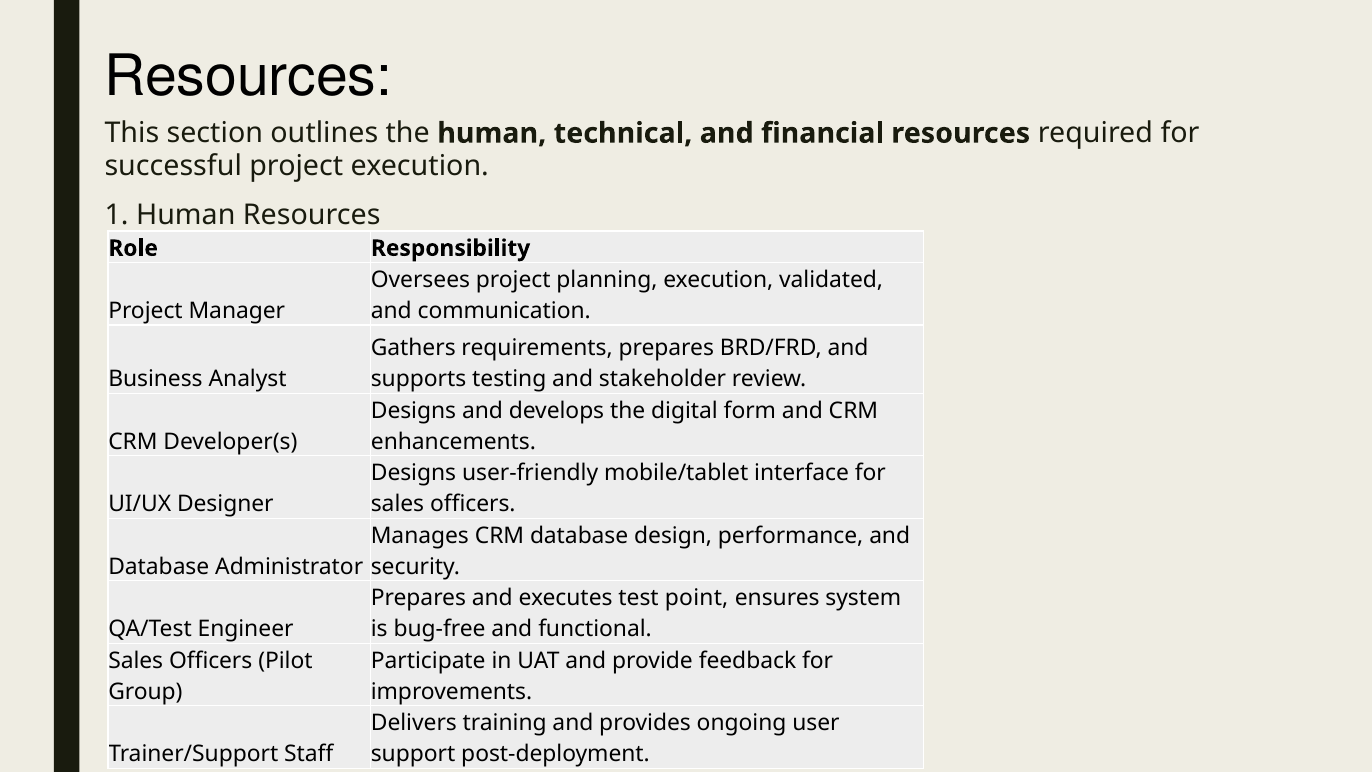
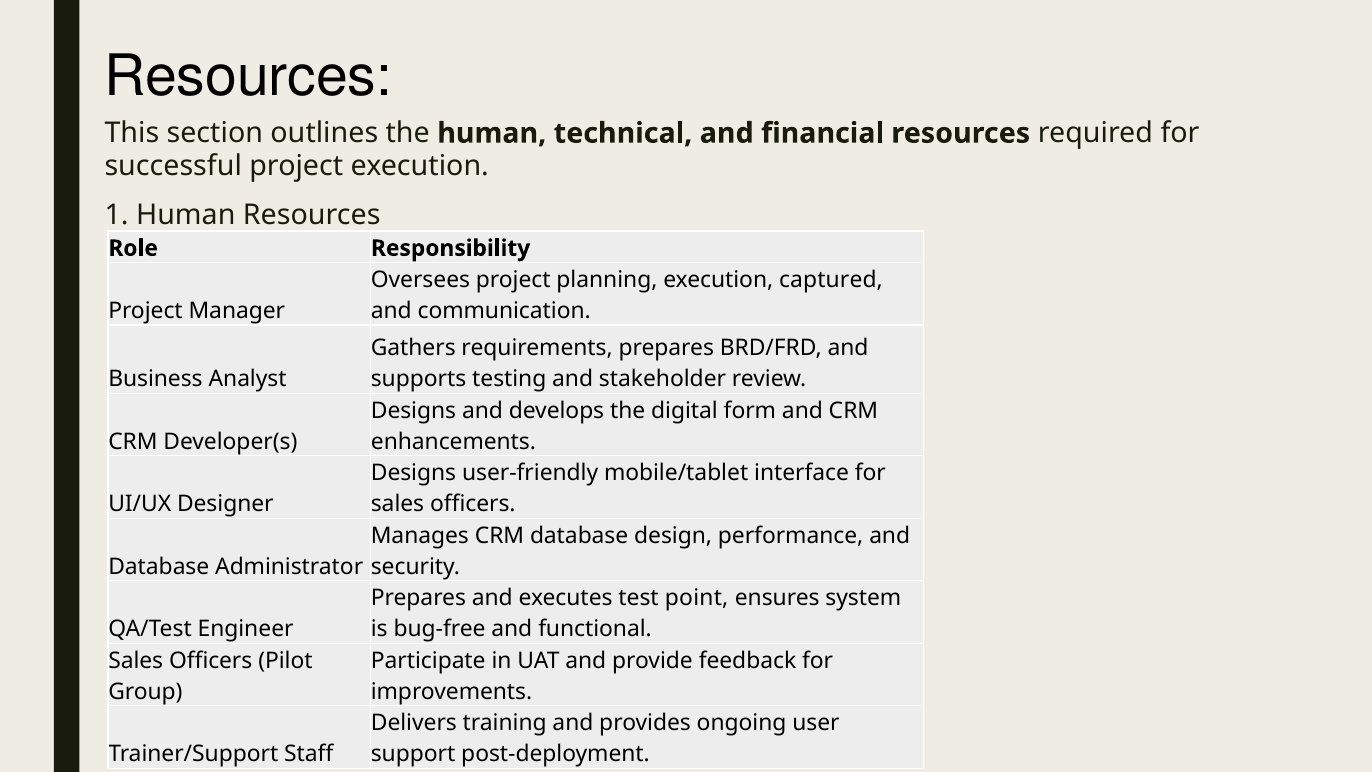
validated: validated -> captured
